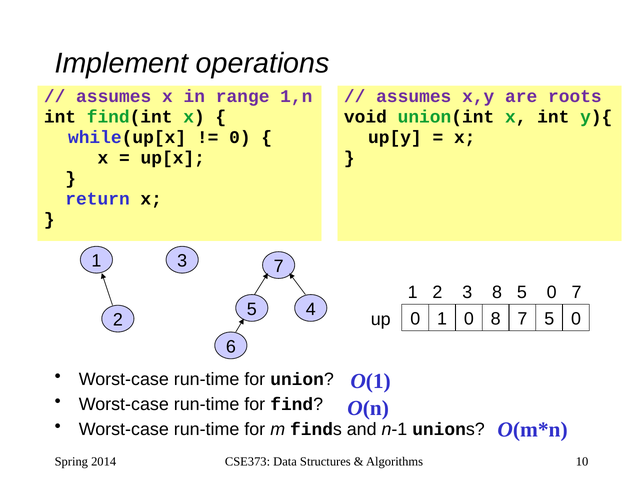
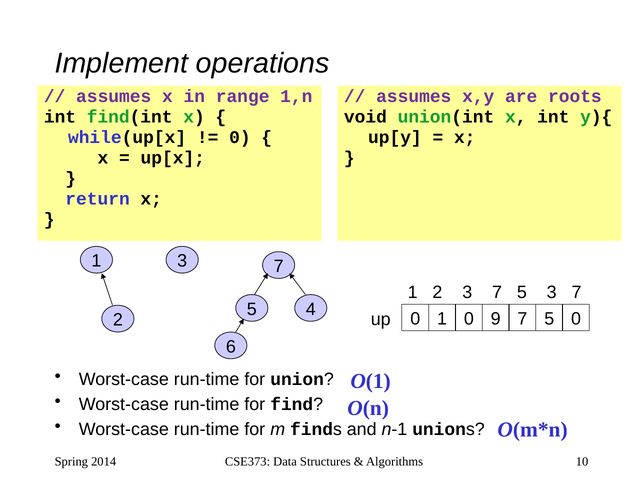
2 3 8: 8 -> 7
0 at (552, 293): 0 -> 3
0 8: 8 -> 9
